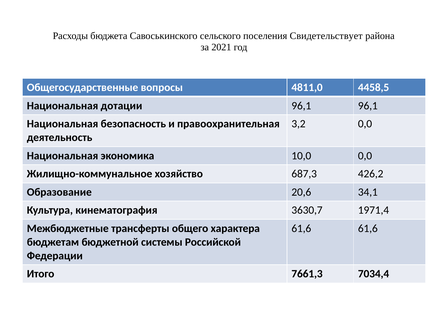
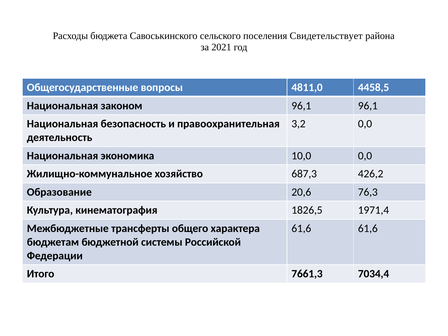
дотации: дотации -> законом
34,1: 34,1 -> 76,3
3630,7: 3630,7 -> 1826,5
